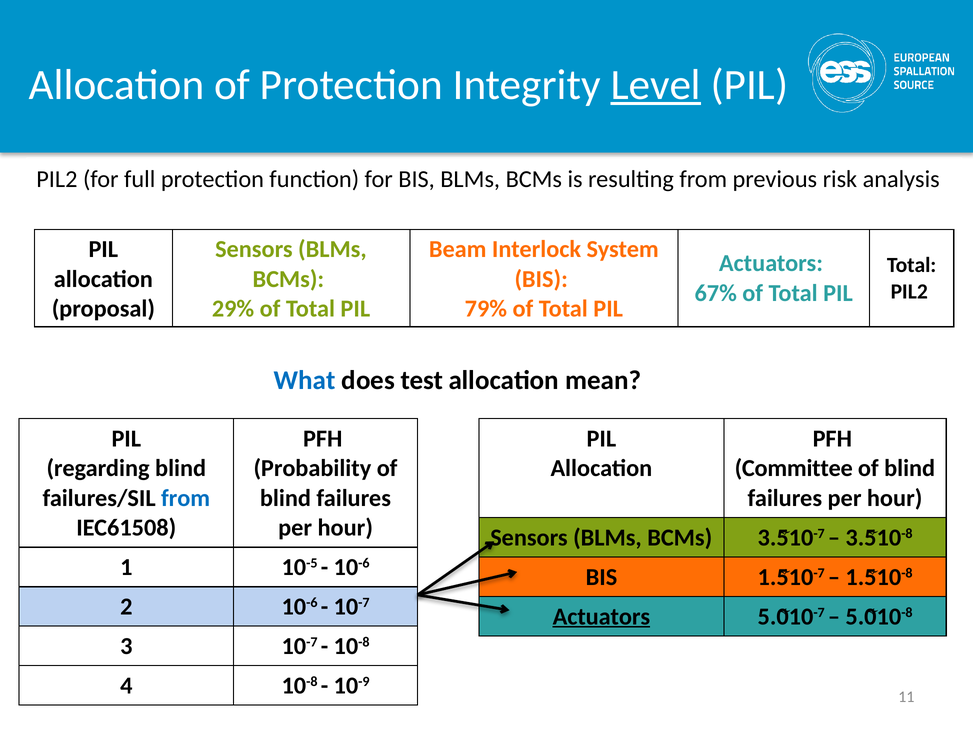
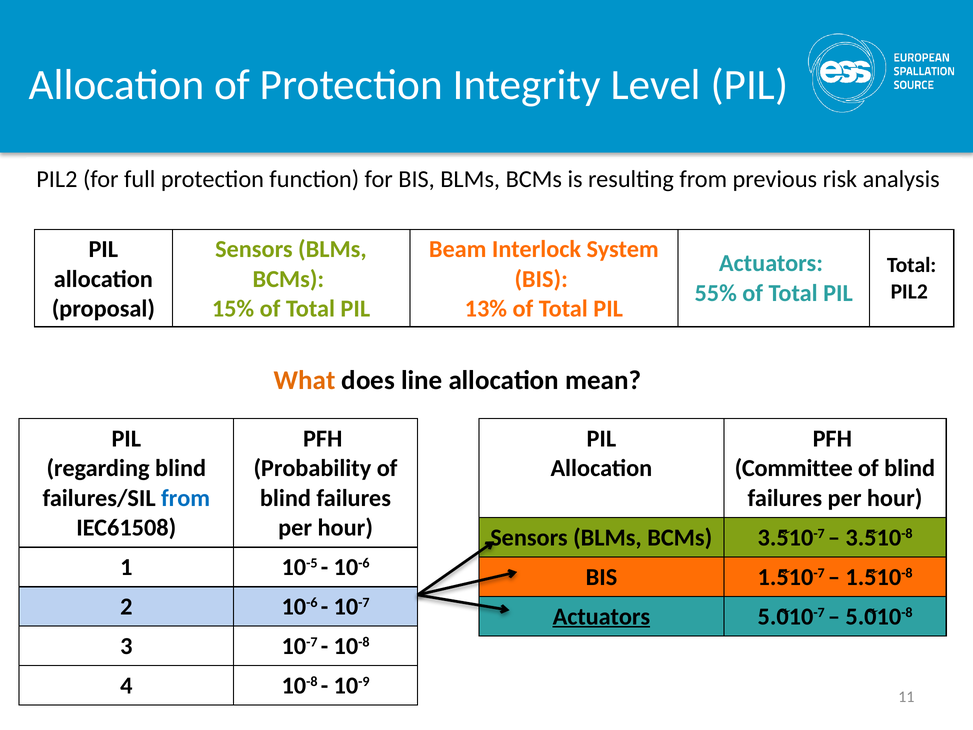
Level underline: present -> none
67%: 67% -> 55%
29%: 29% -> 15%
79%: 79% -> 13%
What colour: blue -> orange
test: test -> line
